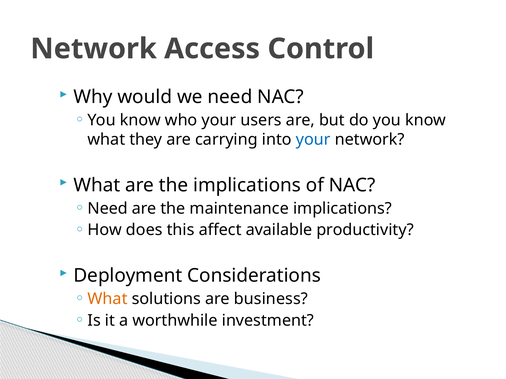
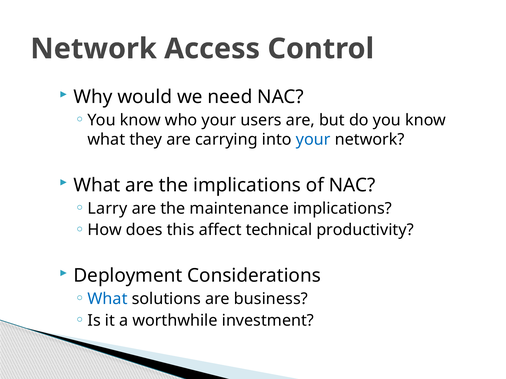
Need at (108, 209): Need -> Larry
available: available -> technical
What at (108, 299) colour: orange -> blue
